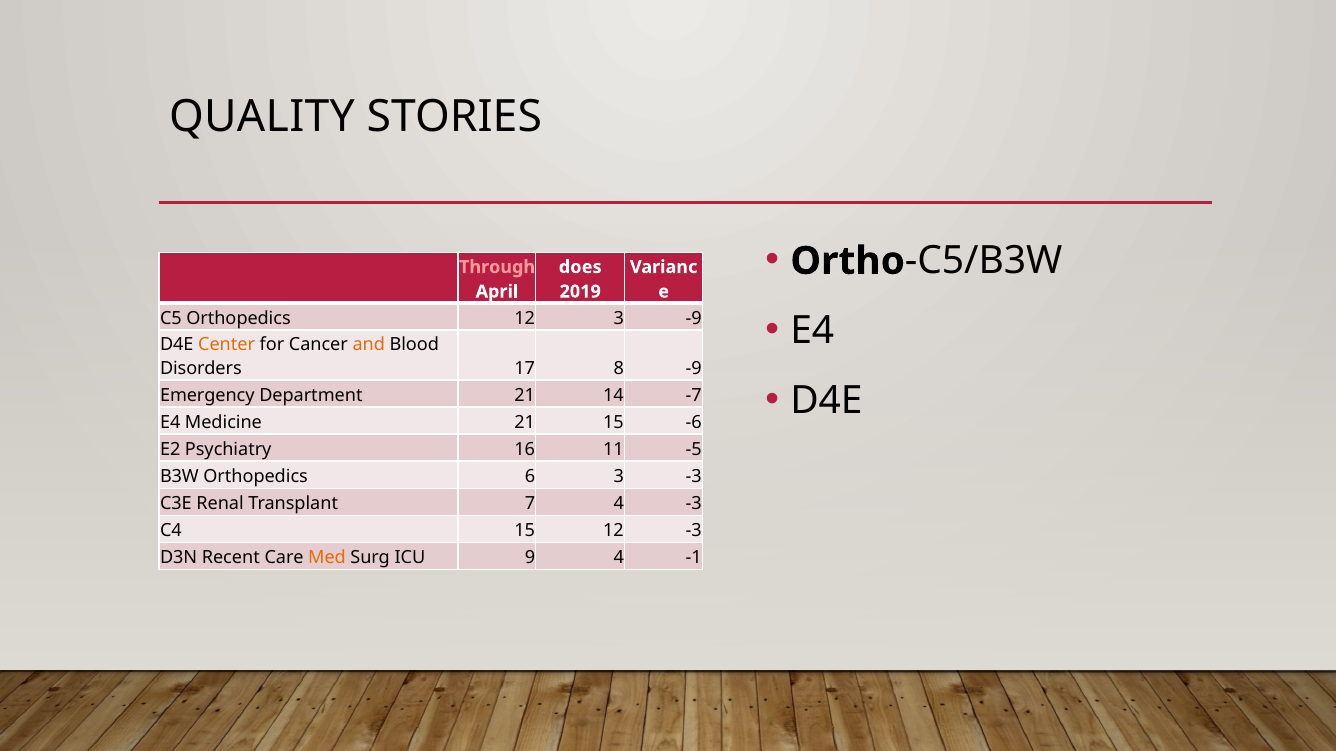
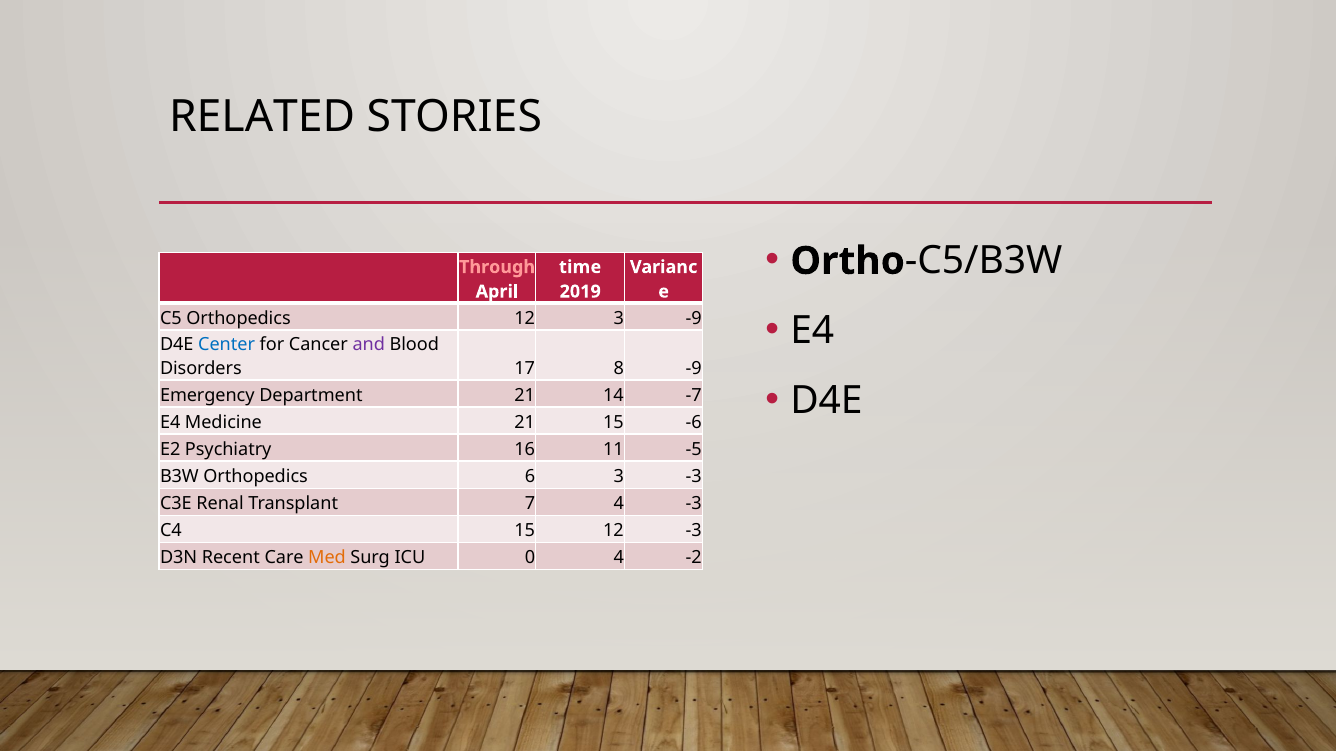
QUALITY: QUALITY -> RELATED
does: does -> time
Center colour: orange -> blue
and colour: orange -> purple
9: 9 -> 0
-1: -1 -> -2
